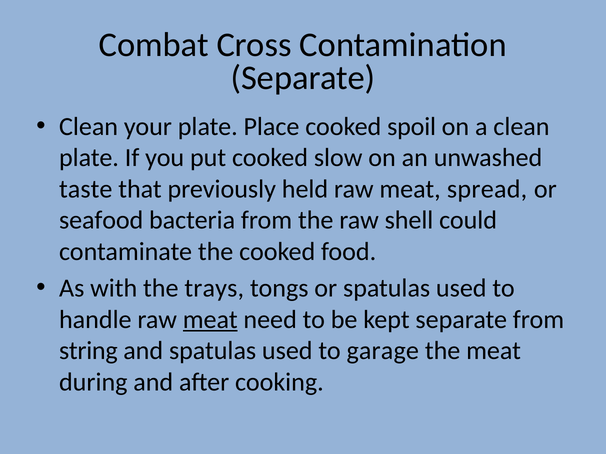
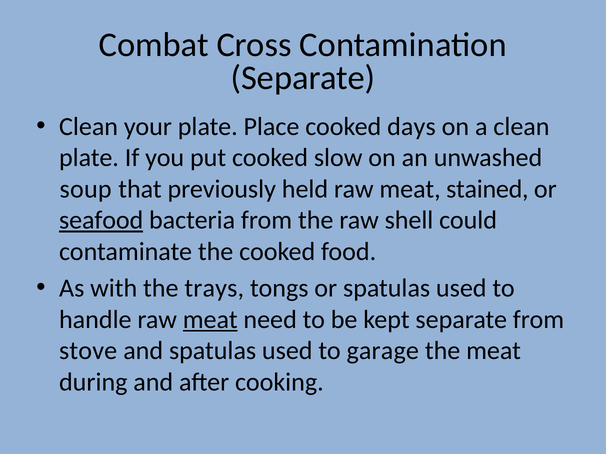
spoil: spoil -> days
taste: taste -> soup
spread: spread -> stained
seafood underline: none -> present
string: string -> stove
